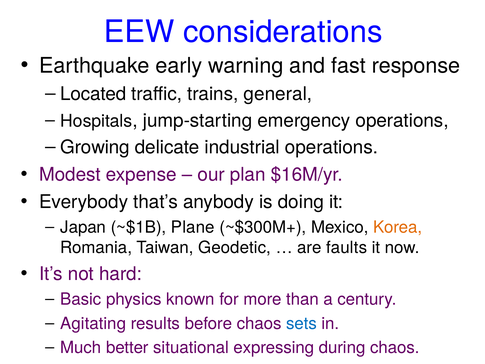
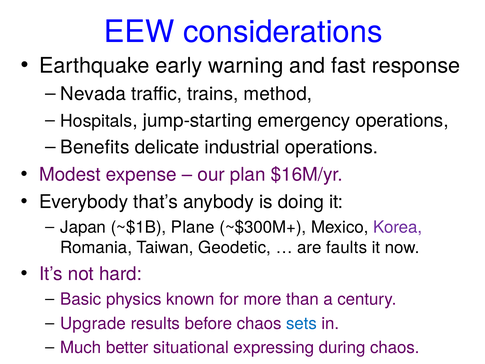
Located: Located -> Nevada
general: general -> method
Growing: Growing -> Benefits
Korea colour: orange -> purple
Agitating: Agitating -> Upgrade
